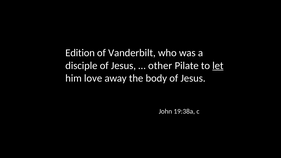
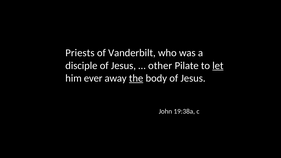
Edition: Edition -> Priests
love: love -> ever
the underline: none -> present
